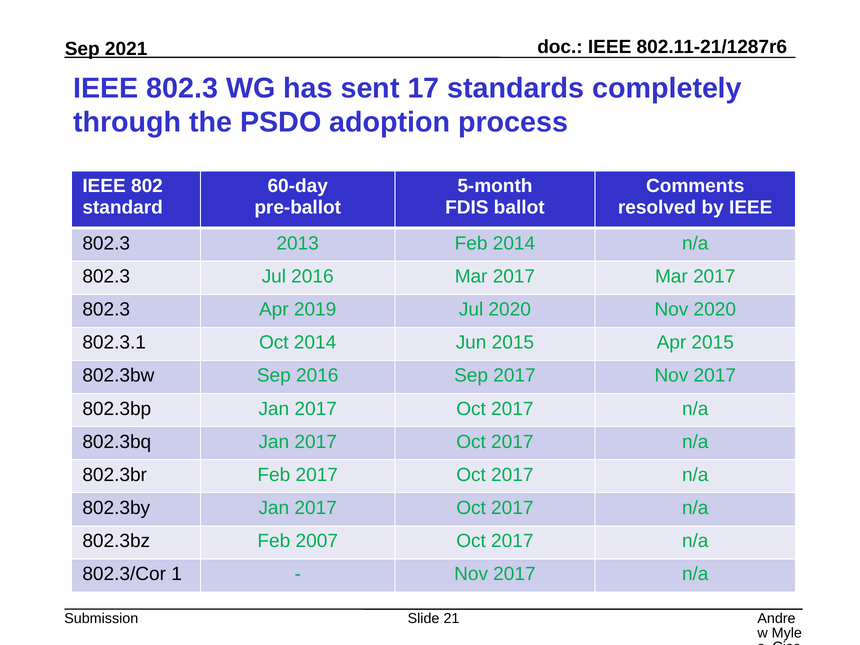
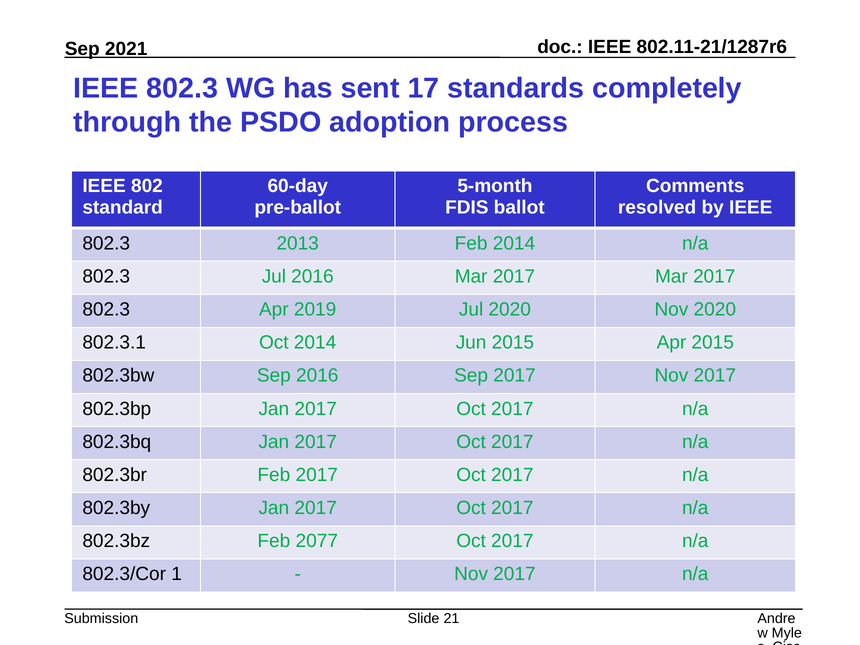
2007: 2007 -> 2077
